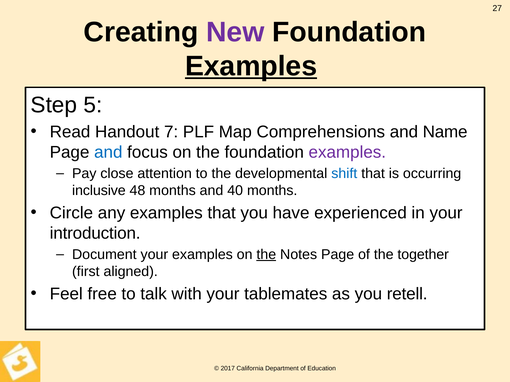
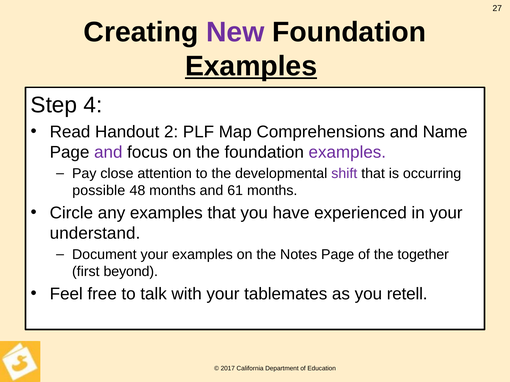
5: 5 -> 4
7: 7 -> 2
and at (108, 152) colour: blue -> purple
shift colour: blue -> purple
inclusive: inclusive -> possible
40: 40 -> 61
introduction: introduction -> understand
the at (266, 255) underline: present -> none
aligned: aligned -> beyond
